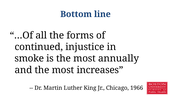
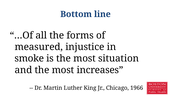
continued: continued -> measured
annually: annually -> situation
